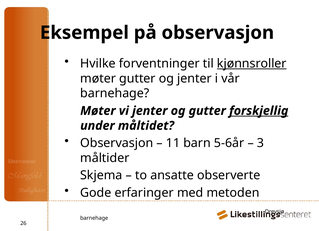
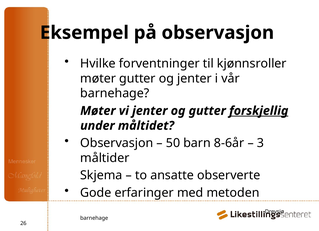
kjønnsroller underline: present -> none
11: 11 -> 50
5-6år: 5-6år -> 8-6år
